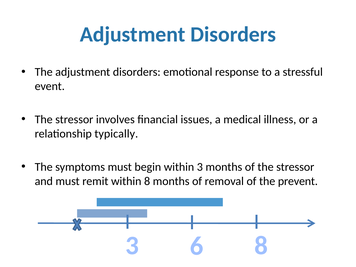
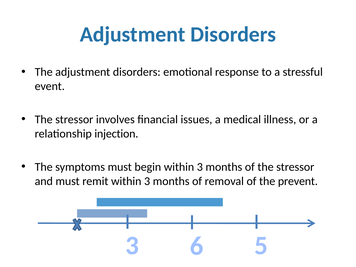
typically: typically -> injection
remit within 8: 8 -> 3
6 8: 8 -> 5
